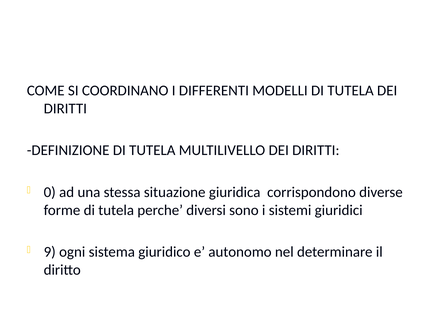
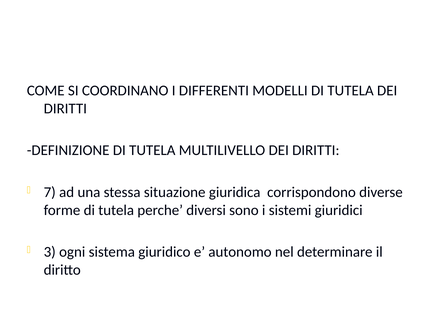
0: 0 -> 7
9: 9 -> 3
